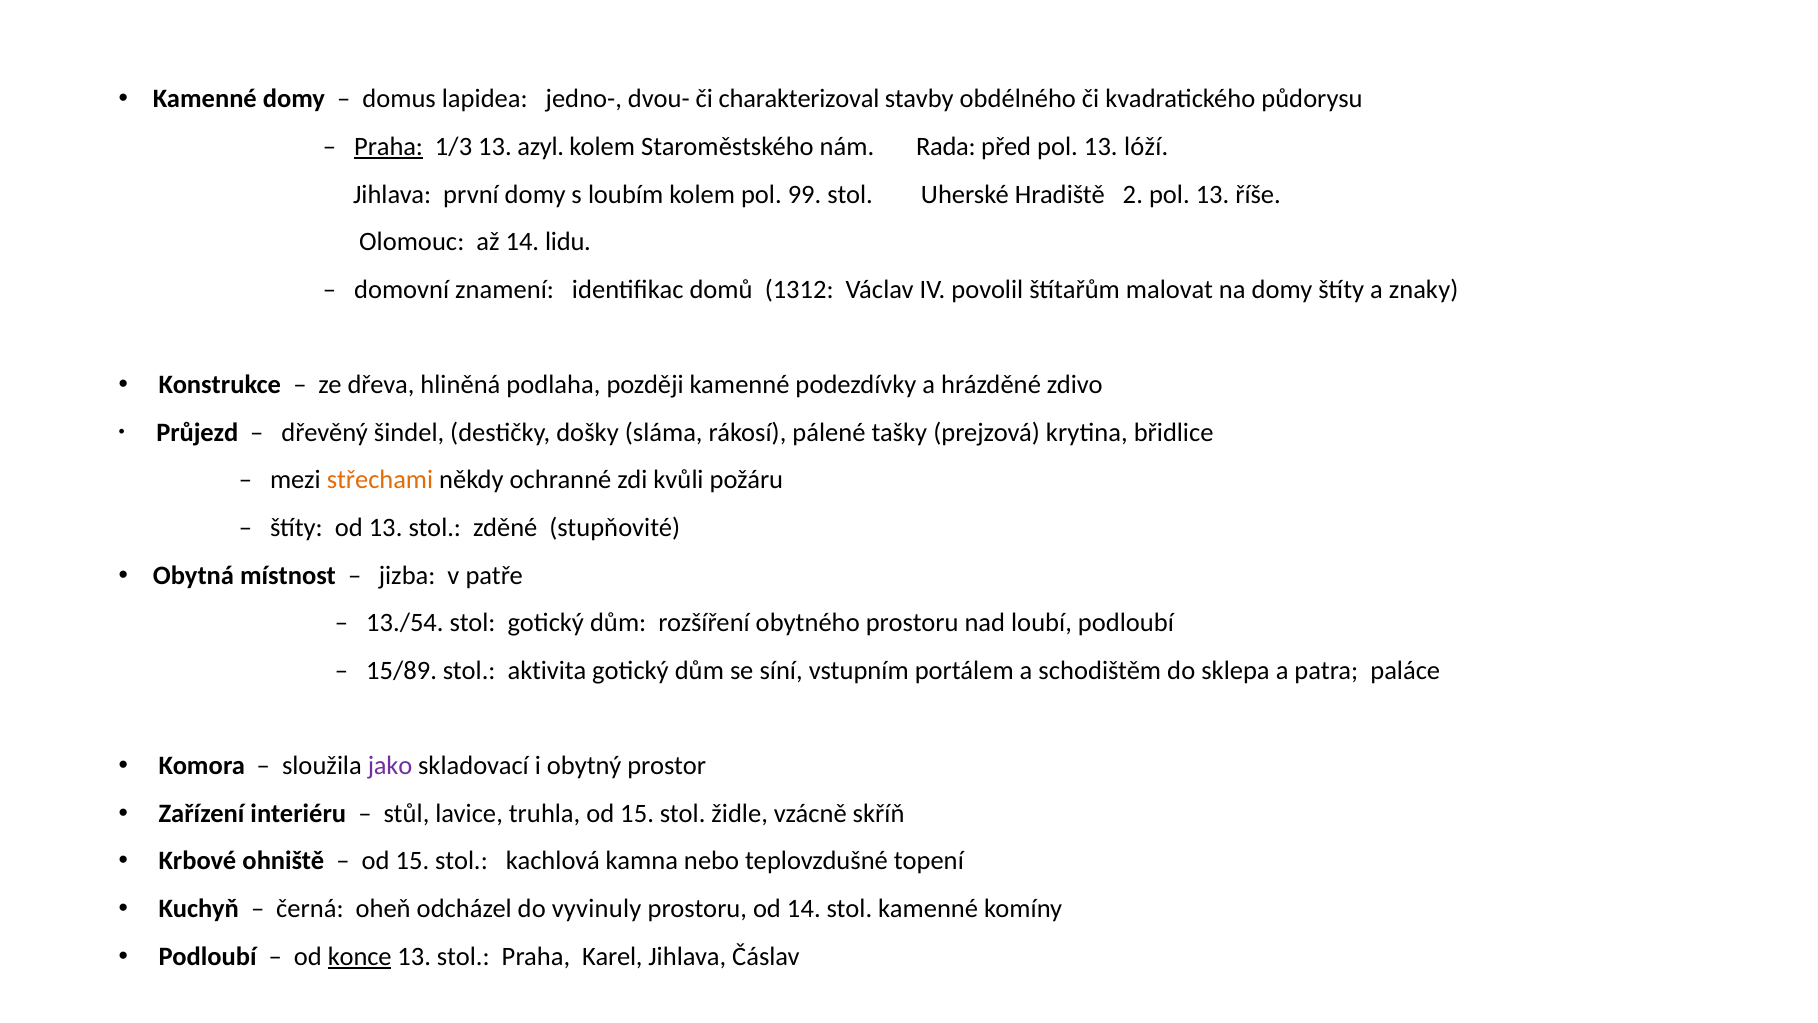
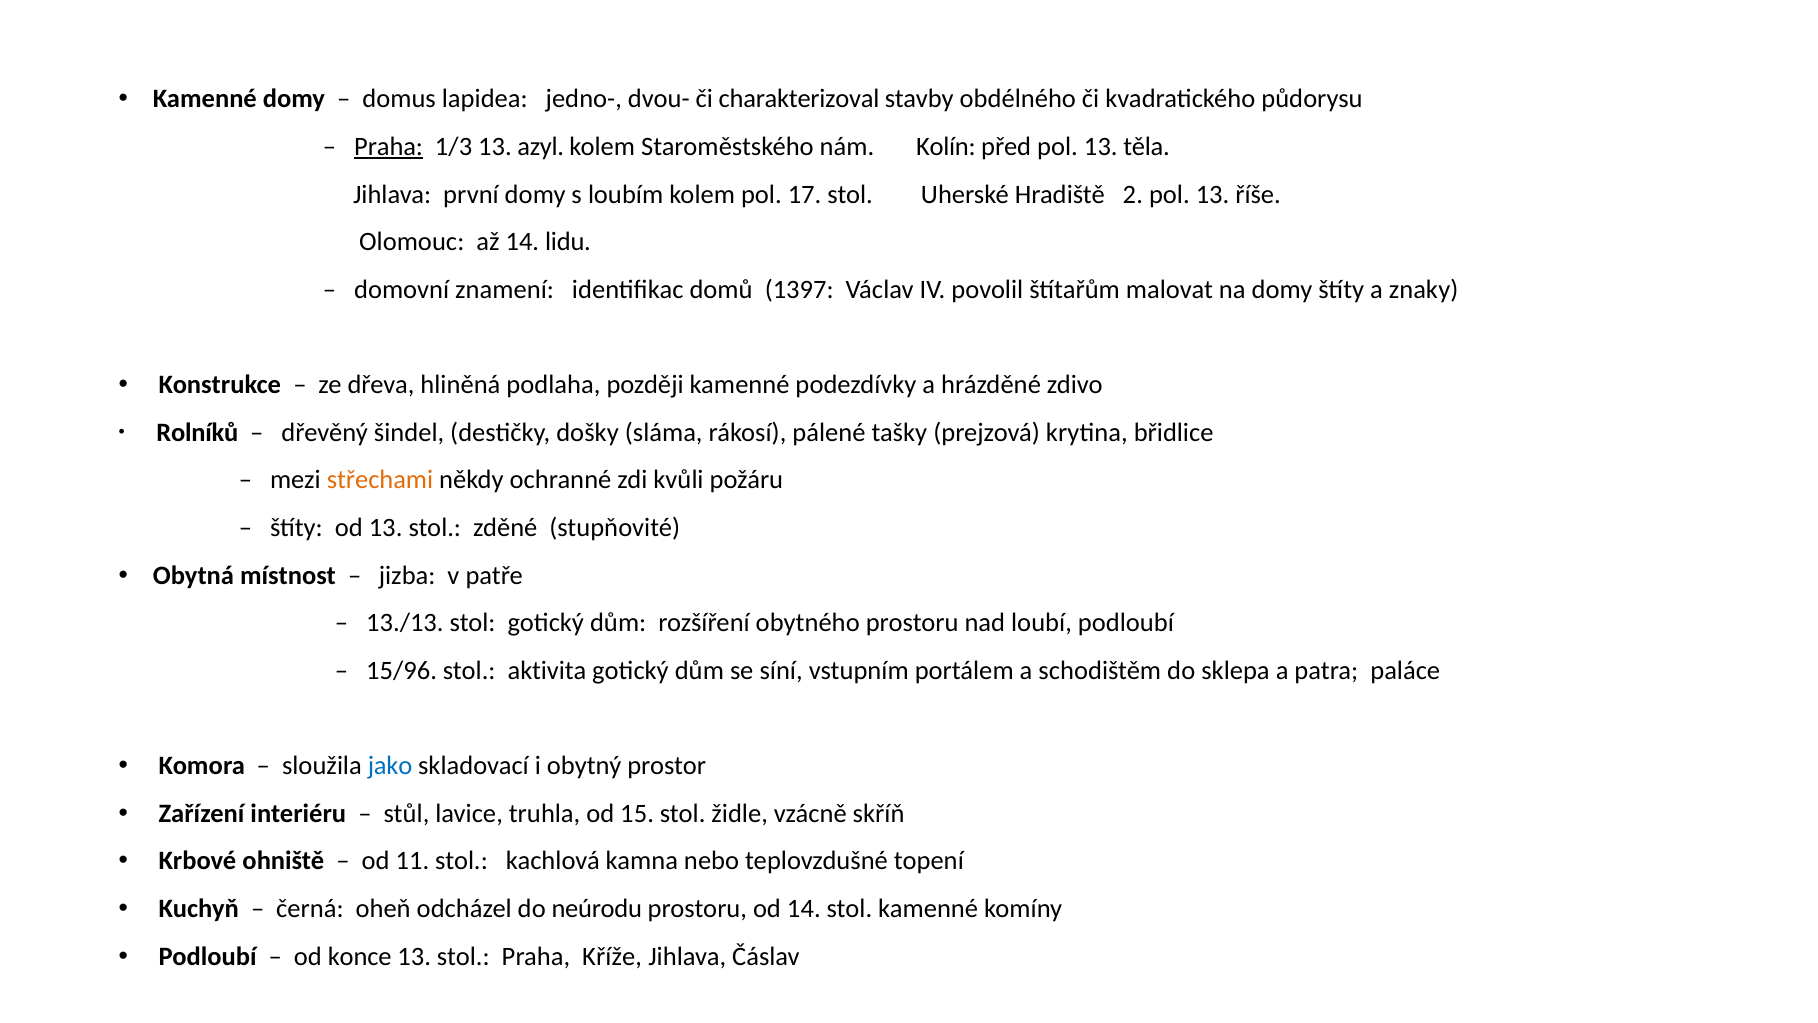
Rada: Rada -> Kolín
lóží: lóží -> těla
99: 99 -> 17
1312: 1312 -> 1397
Průjezd: Průjezd -> Rolníků
13./54: 13./54 -> 13./13
15/89: 15/89 -> 15/96
jako colour: purple -> blue
15 at (412, 861): 15 -> 11
vyvinuly: vyvinuly -> neúrodu
konce underline: present -> none
Karel: Karel -> Kříže
